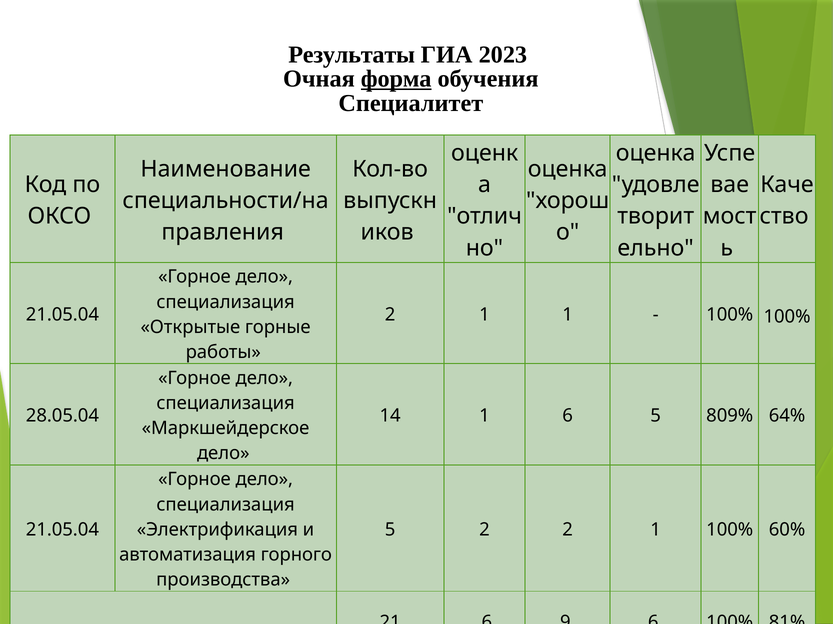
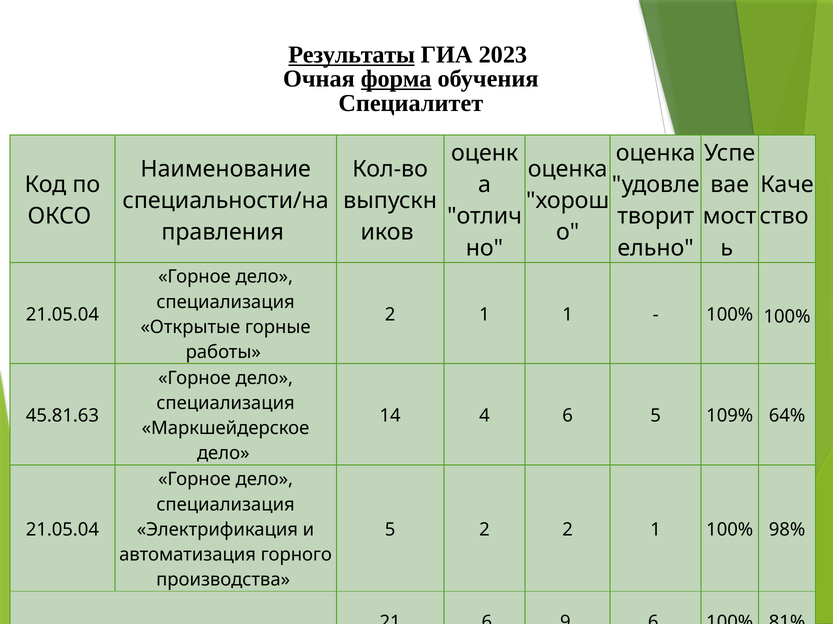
Результаты underline: none -> present
28.05.04: 28.05.04 -> 45.81.63
14 1: 1 -> 4
809%: 809% -> 109%
60%: 60% -> 98%
